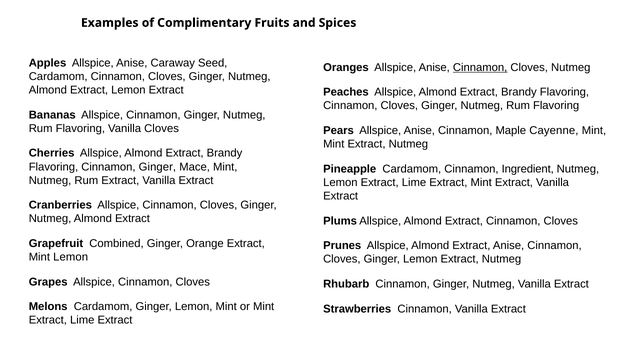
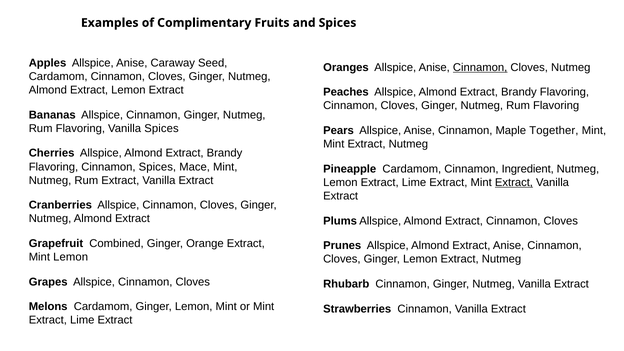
Vanilla Cloves: Cloves -> Spices
Cayenne: Cayenne -> Together
Flavoring Cinnamon Ginger: Ginger -> Spices
Extract at (514, 182) underline: none -> present
